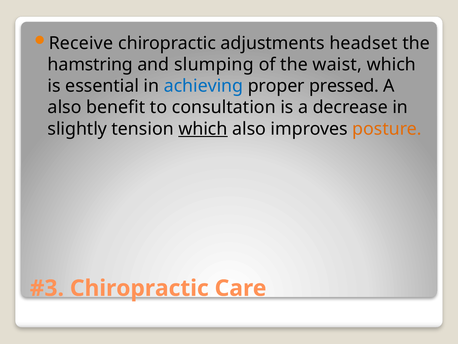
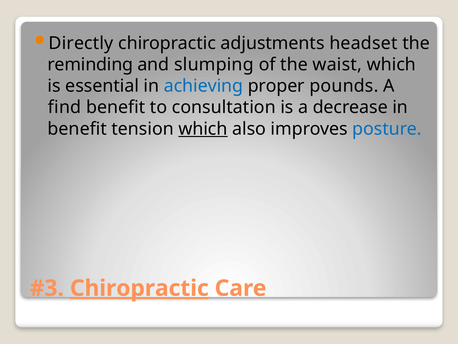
Receive: Receive -> Directly
hamstring: hamstring -> reminding
pressed: pressed -> pounds
also at (65, 107): also -> find
slightly at (77, 129): slightly -> benefit
posture colour: orange -> blue
Chiropractic at (139, 288) underline: none -> present
